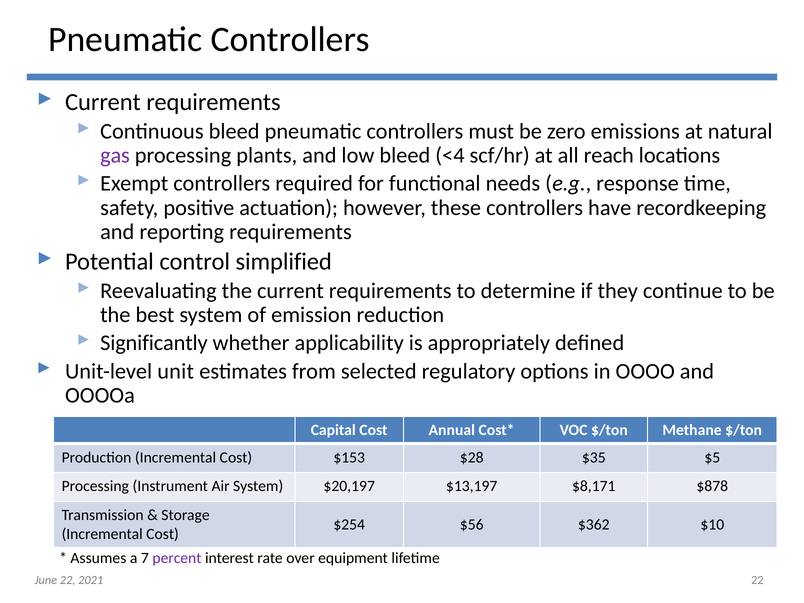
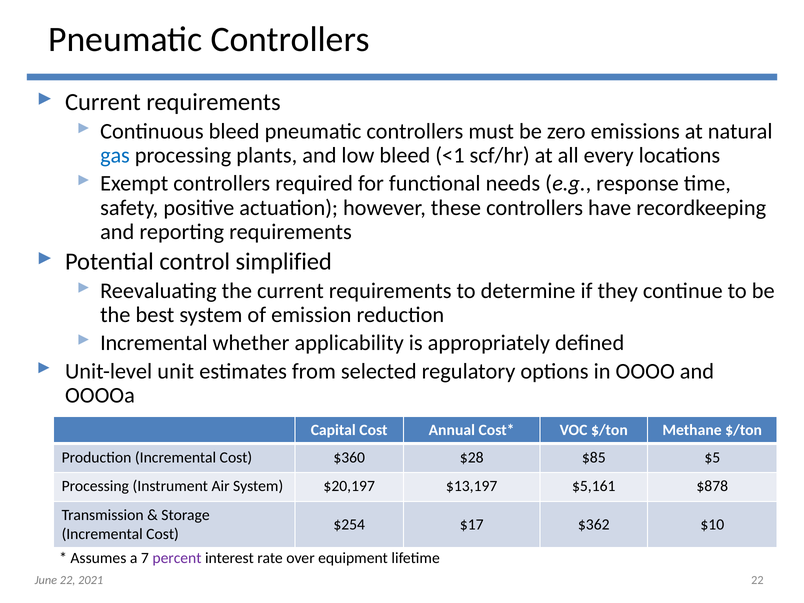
gas colour: purple -> blue
<4: <4 -> <1
reach: reach -> every
Significantly at (154, 343): Significantly -> Incremental
$153: $153 -> $360
$35: $35 -> $85
$8,171: $8,171 -> $5,161
$56: $56 -> $17
